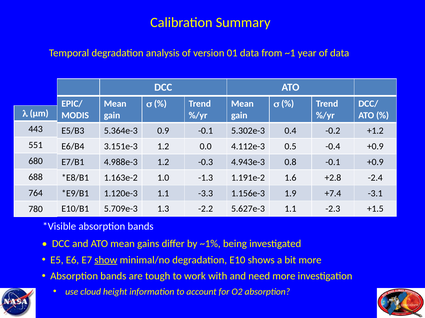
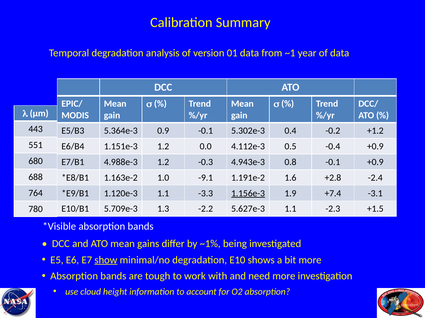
3.151e-3: 3.151e-3 -> 1.151e-3
-1.3: -1.3 -> -9.1
1.156e-3 underline: none -> present
